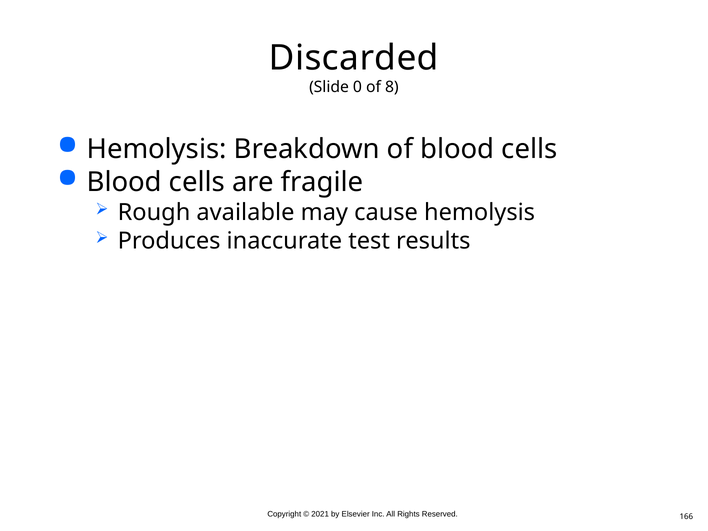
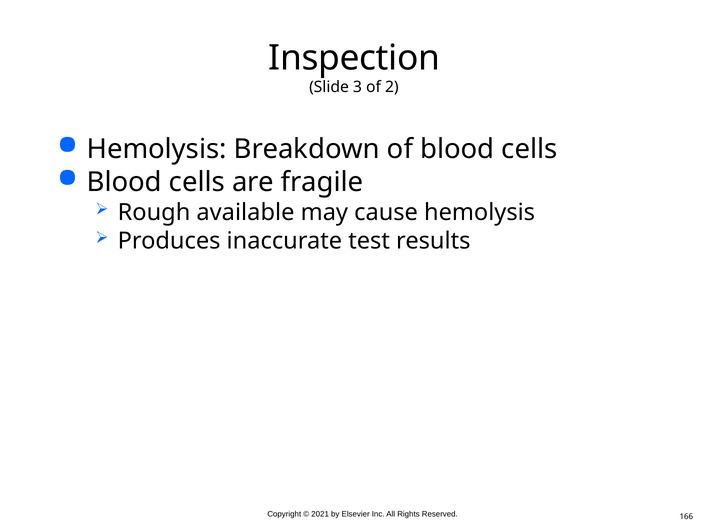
Discarded: Discarded -> Inspection
0: 0 -> 3
8: 8 -> 2
